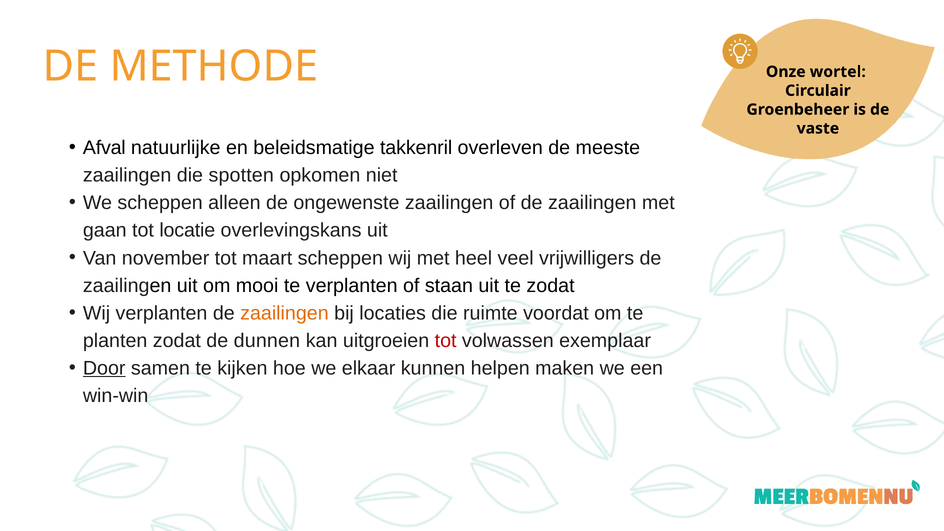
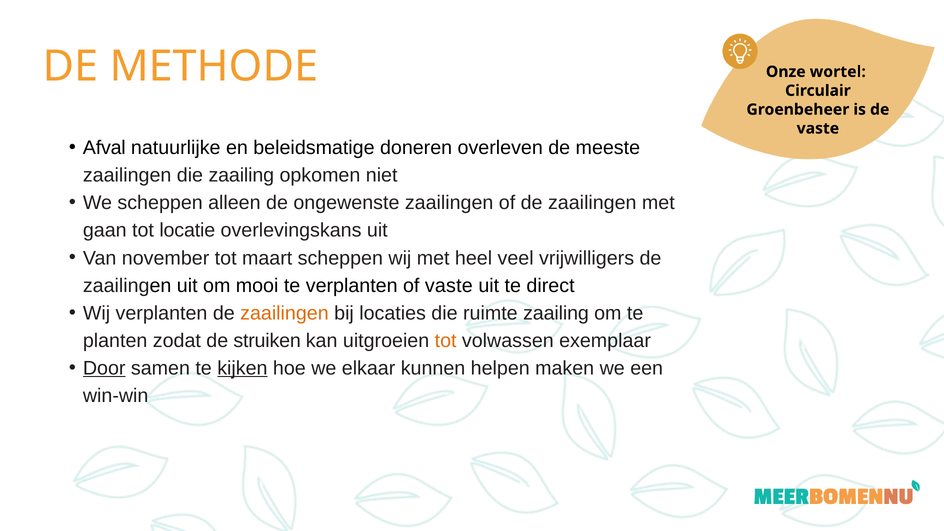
takkenril: takkenril -> doneren
die spotten: spotten -> zaailing
of staan: staan -> vaste
te zodat: zodat -> direct
ruimte voordat: voordat -> zaailing
dunnen: dunnen -> struiken
tot at (446, 341) colour: red -> orange
kijken underline: none -> present
